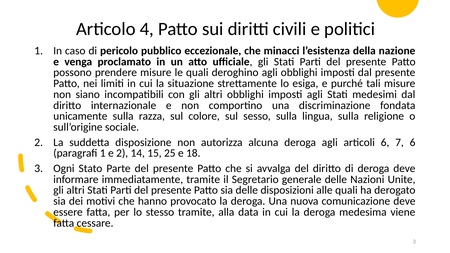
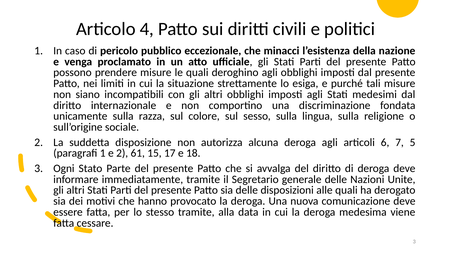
7 6: 6 -> 5
14: 14 -> 61
25: 25 -> 17
